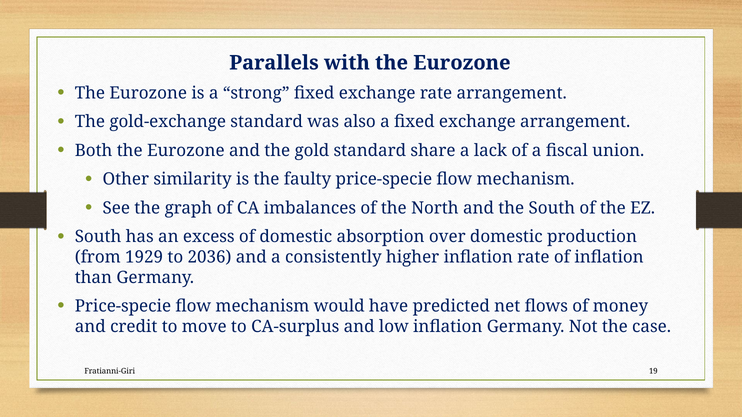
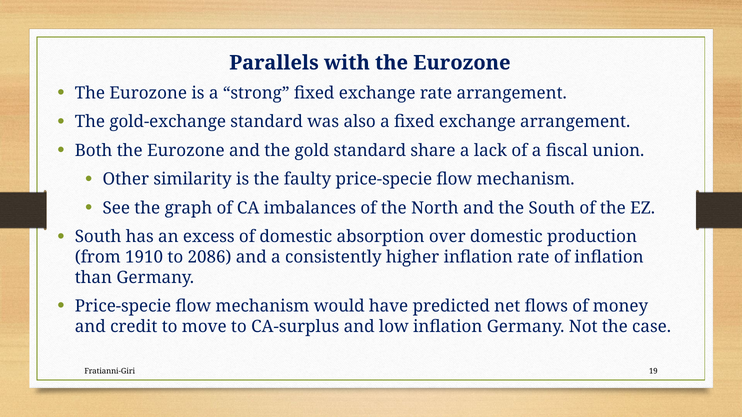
1929: 1929 -> 1910
2036: 2036 -> 2086
